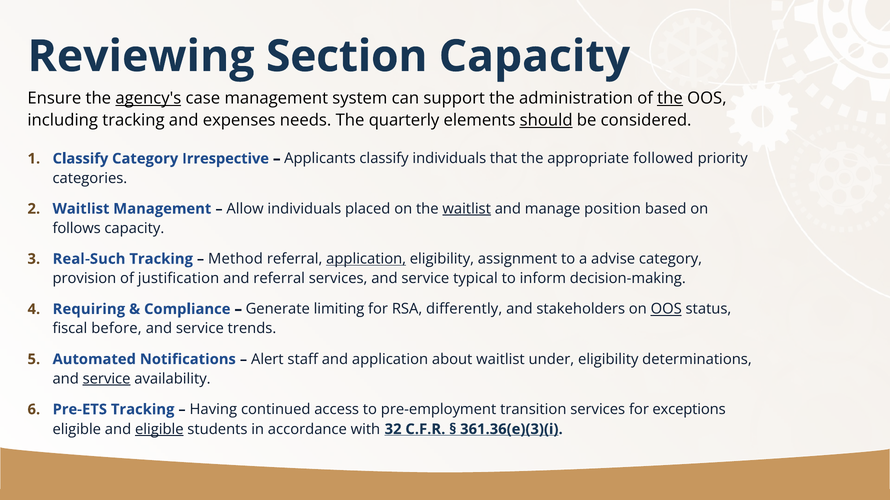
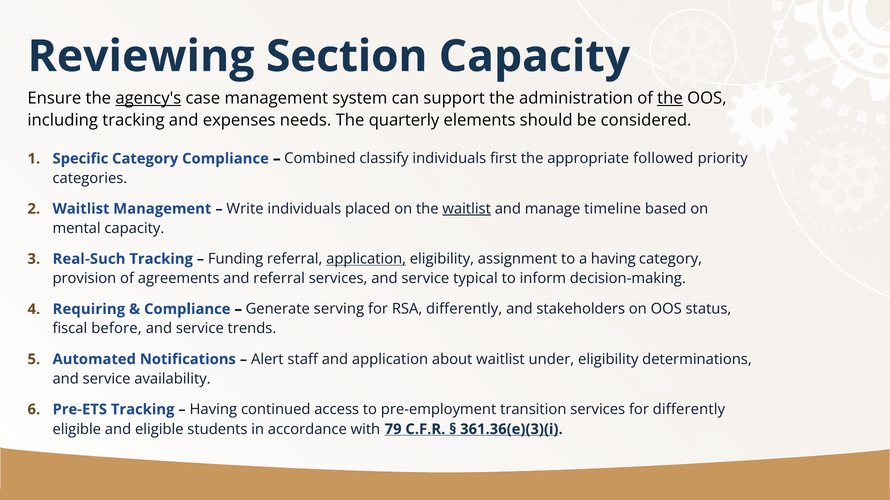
should underline: present -> none
Classify at (80, 159): Classify -> Specific
Category Irrespective: Irrespective -> Compliance
Applicants: Applicants -> Combined
that: that -> first
Allow: Allow -> Write
position: position -> timeline
follows: follows -> mental
Method: Method -> Funding
a advise: advise -> having
justification: justification -> agreements
limiting: limiting -> serving
OOS at (666, 309) underline: present -> none
service at (107, 379) underline: present -> none
for exceptions: exceptions -> differently
eligible at (159, 430) underline: present -> none
32: 32 -> 79
